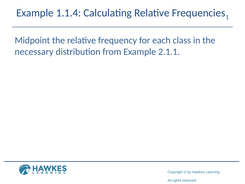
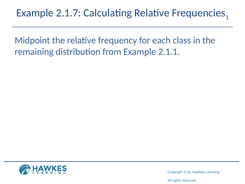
1.1.4: 1.1.4 -> 2.1.7
necessary: necessary -> remaining
